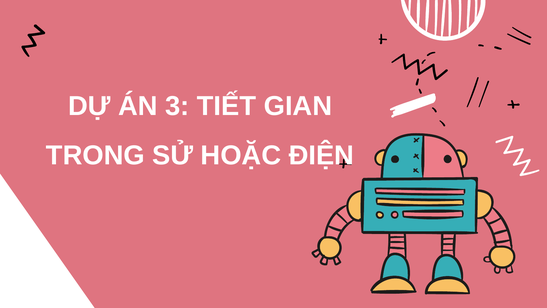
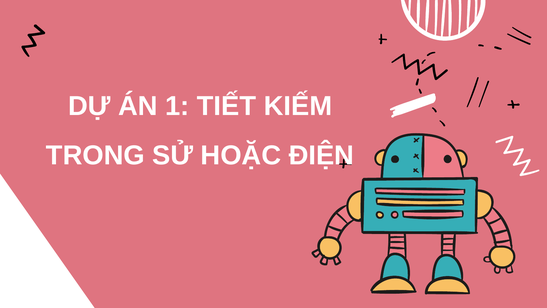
3: 3 -> 1
GIAN: GIAN -> KIẾM
